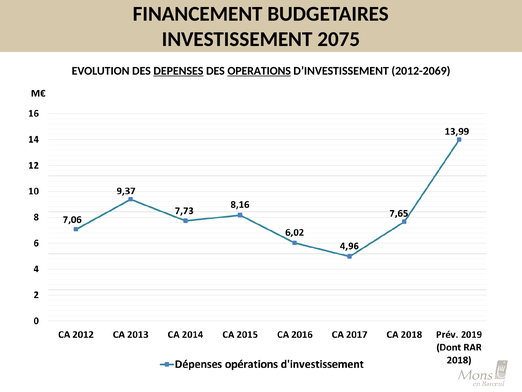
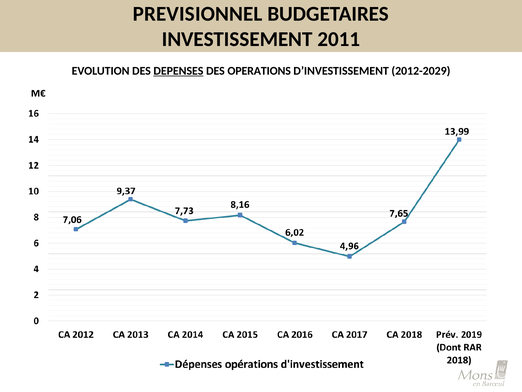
FINANCEMENT: FINANCEMENT -> PREVISIONNEL
2075: 2075 -> 2011
OPERATIONS underline: present -> none
2012-2069: 2012-2069 -> 2012-2029
